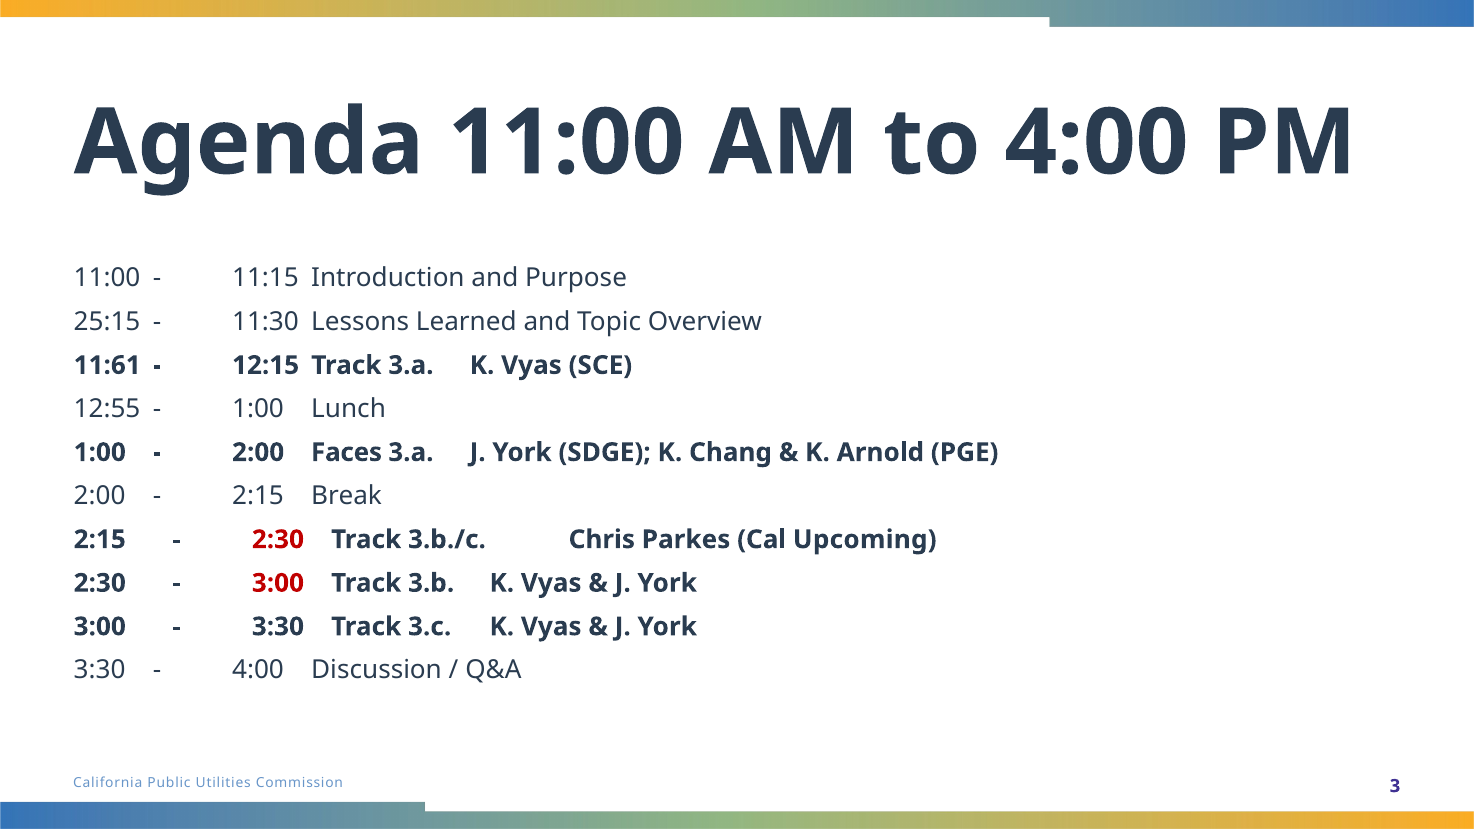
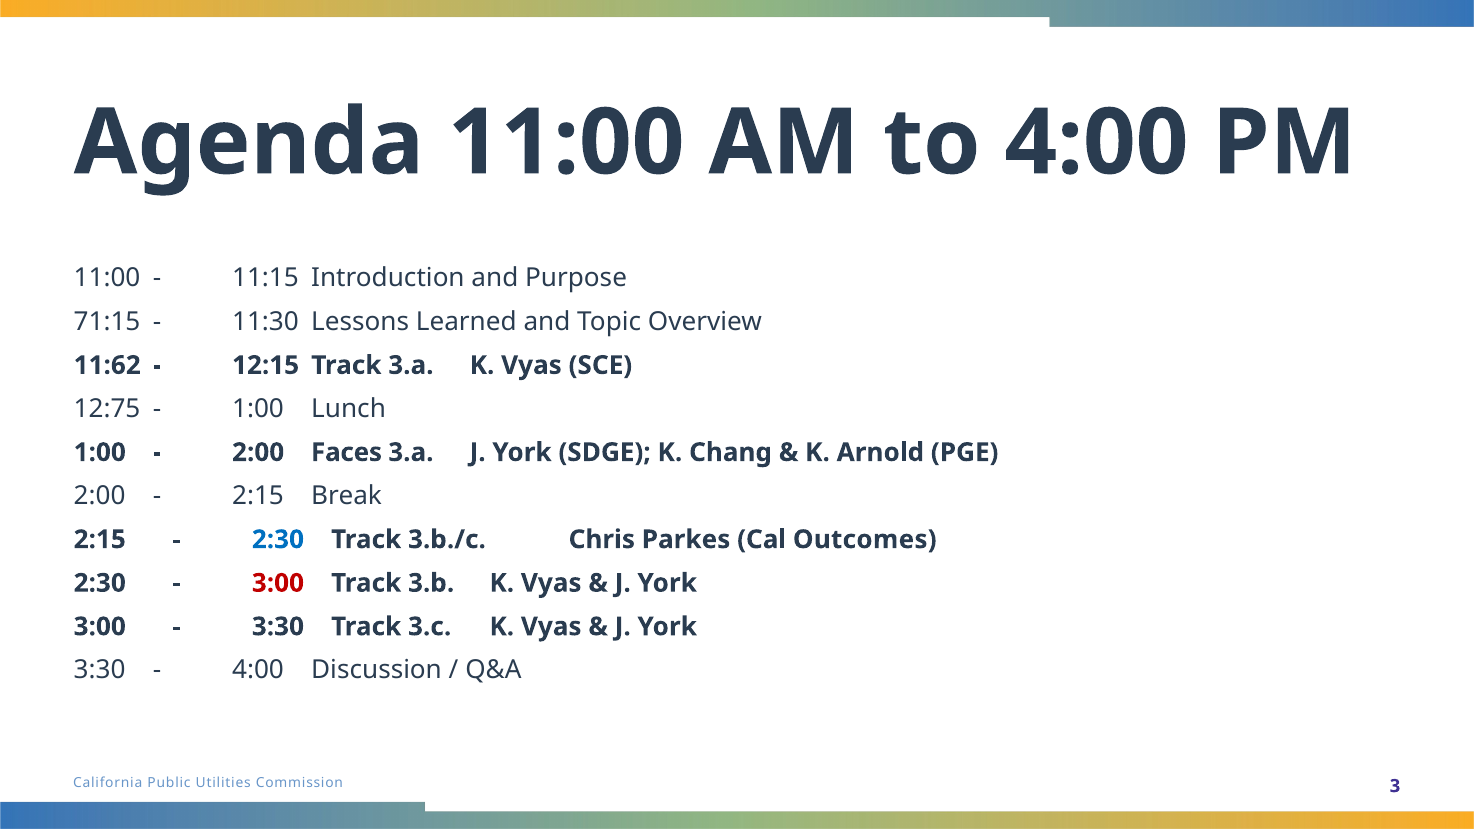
25:15: 25:15 -> 71:15
11:61: 11:61 -> 11:62
12:55: 12:55 -> 12:75
2:30 at (278, 540) colour: red -> blue
Upcoming: Upcoming -> Outcomes
